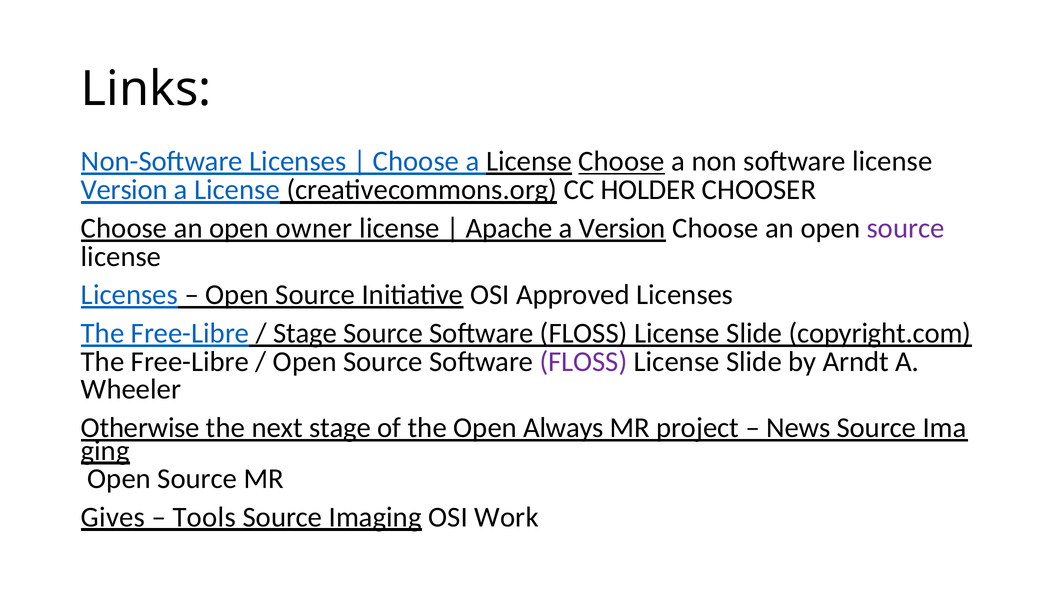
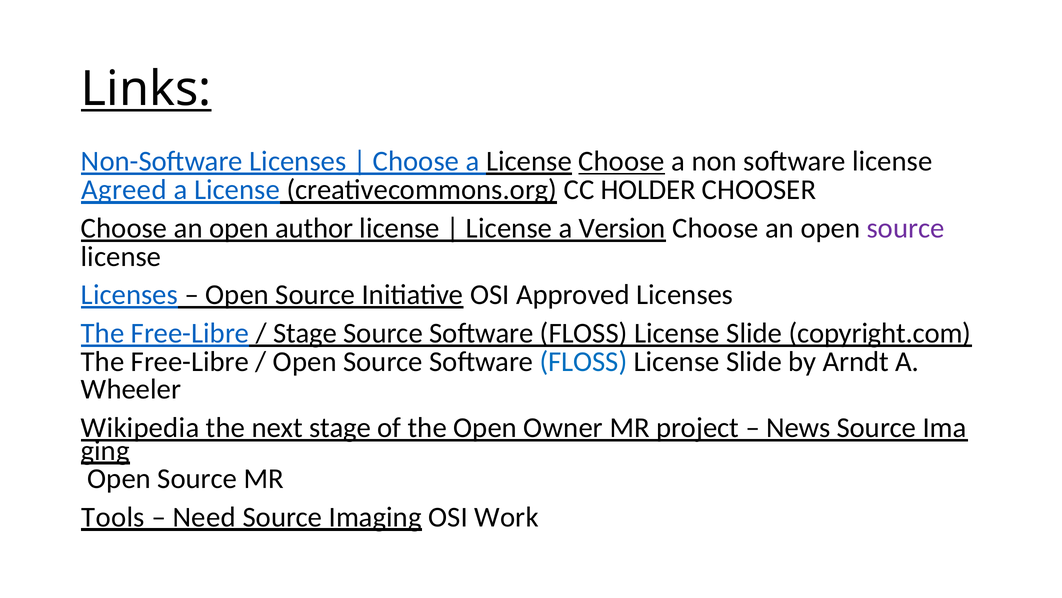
Links underline: none -> present
Version at (124, 190): Version -> Agreed
owner: owner -> author
Apache at (509, 228): Apache -> License
FLOSS at (584, 361) colour: purple -> blue
Otherwise: Otherwise -> Wikipedia
Always: Always -> Owner
Gives: Gives -> Tools
Tools: Tools -> Need
